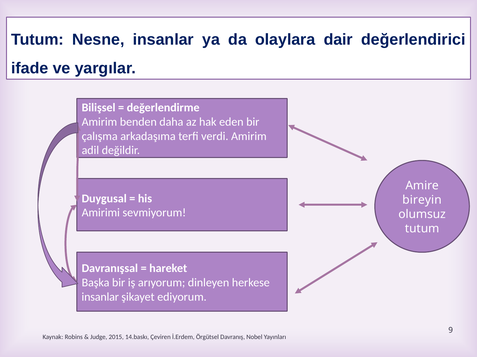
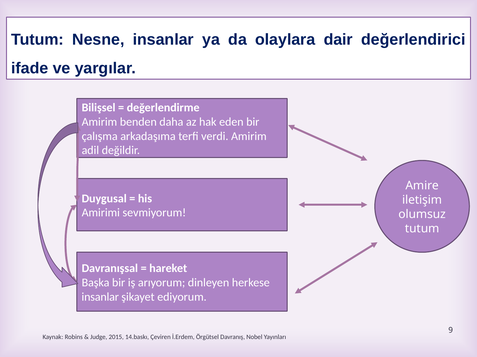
bireyin: bireyin -> iletişim
